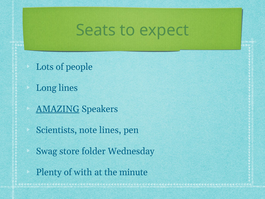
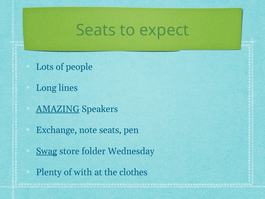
Scientists: Scientists -> Exchange
note lines: lines -> seats
Swag underline: none -> present
minute: minute -> clothes
